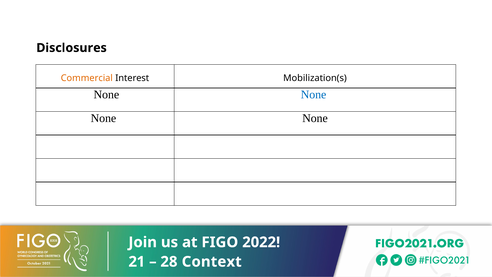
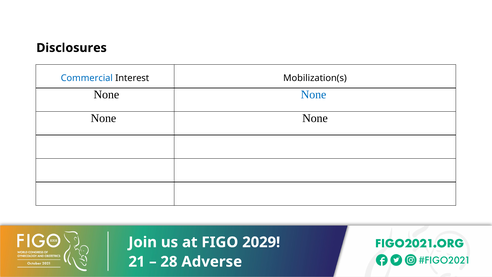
Commercial colour: orange -> blue
2022: 2022 -> 2029
Context: Context -> Adverse
